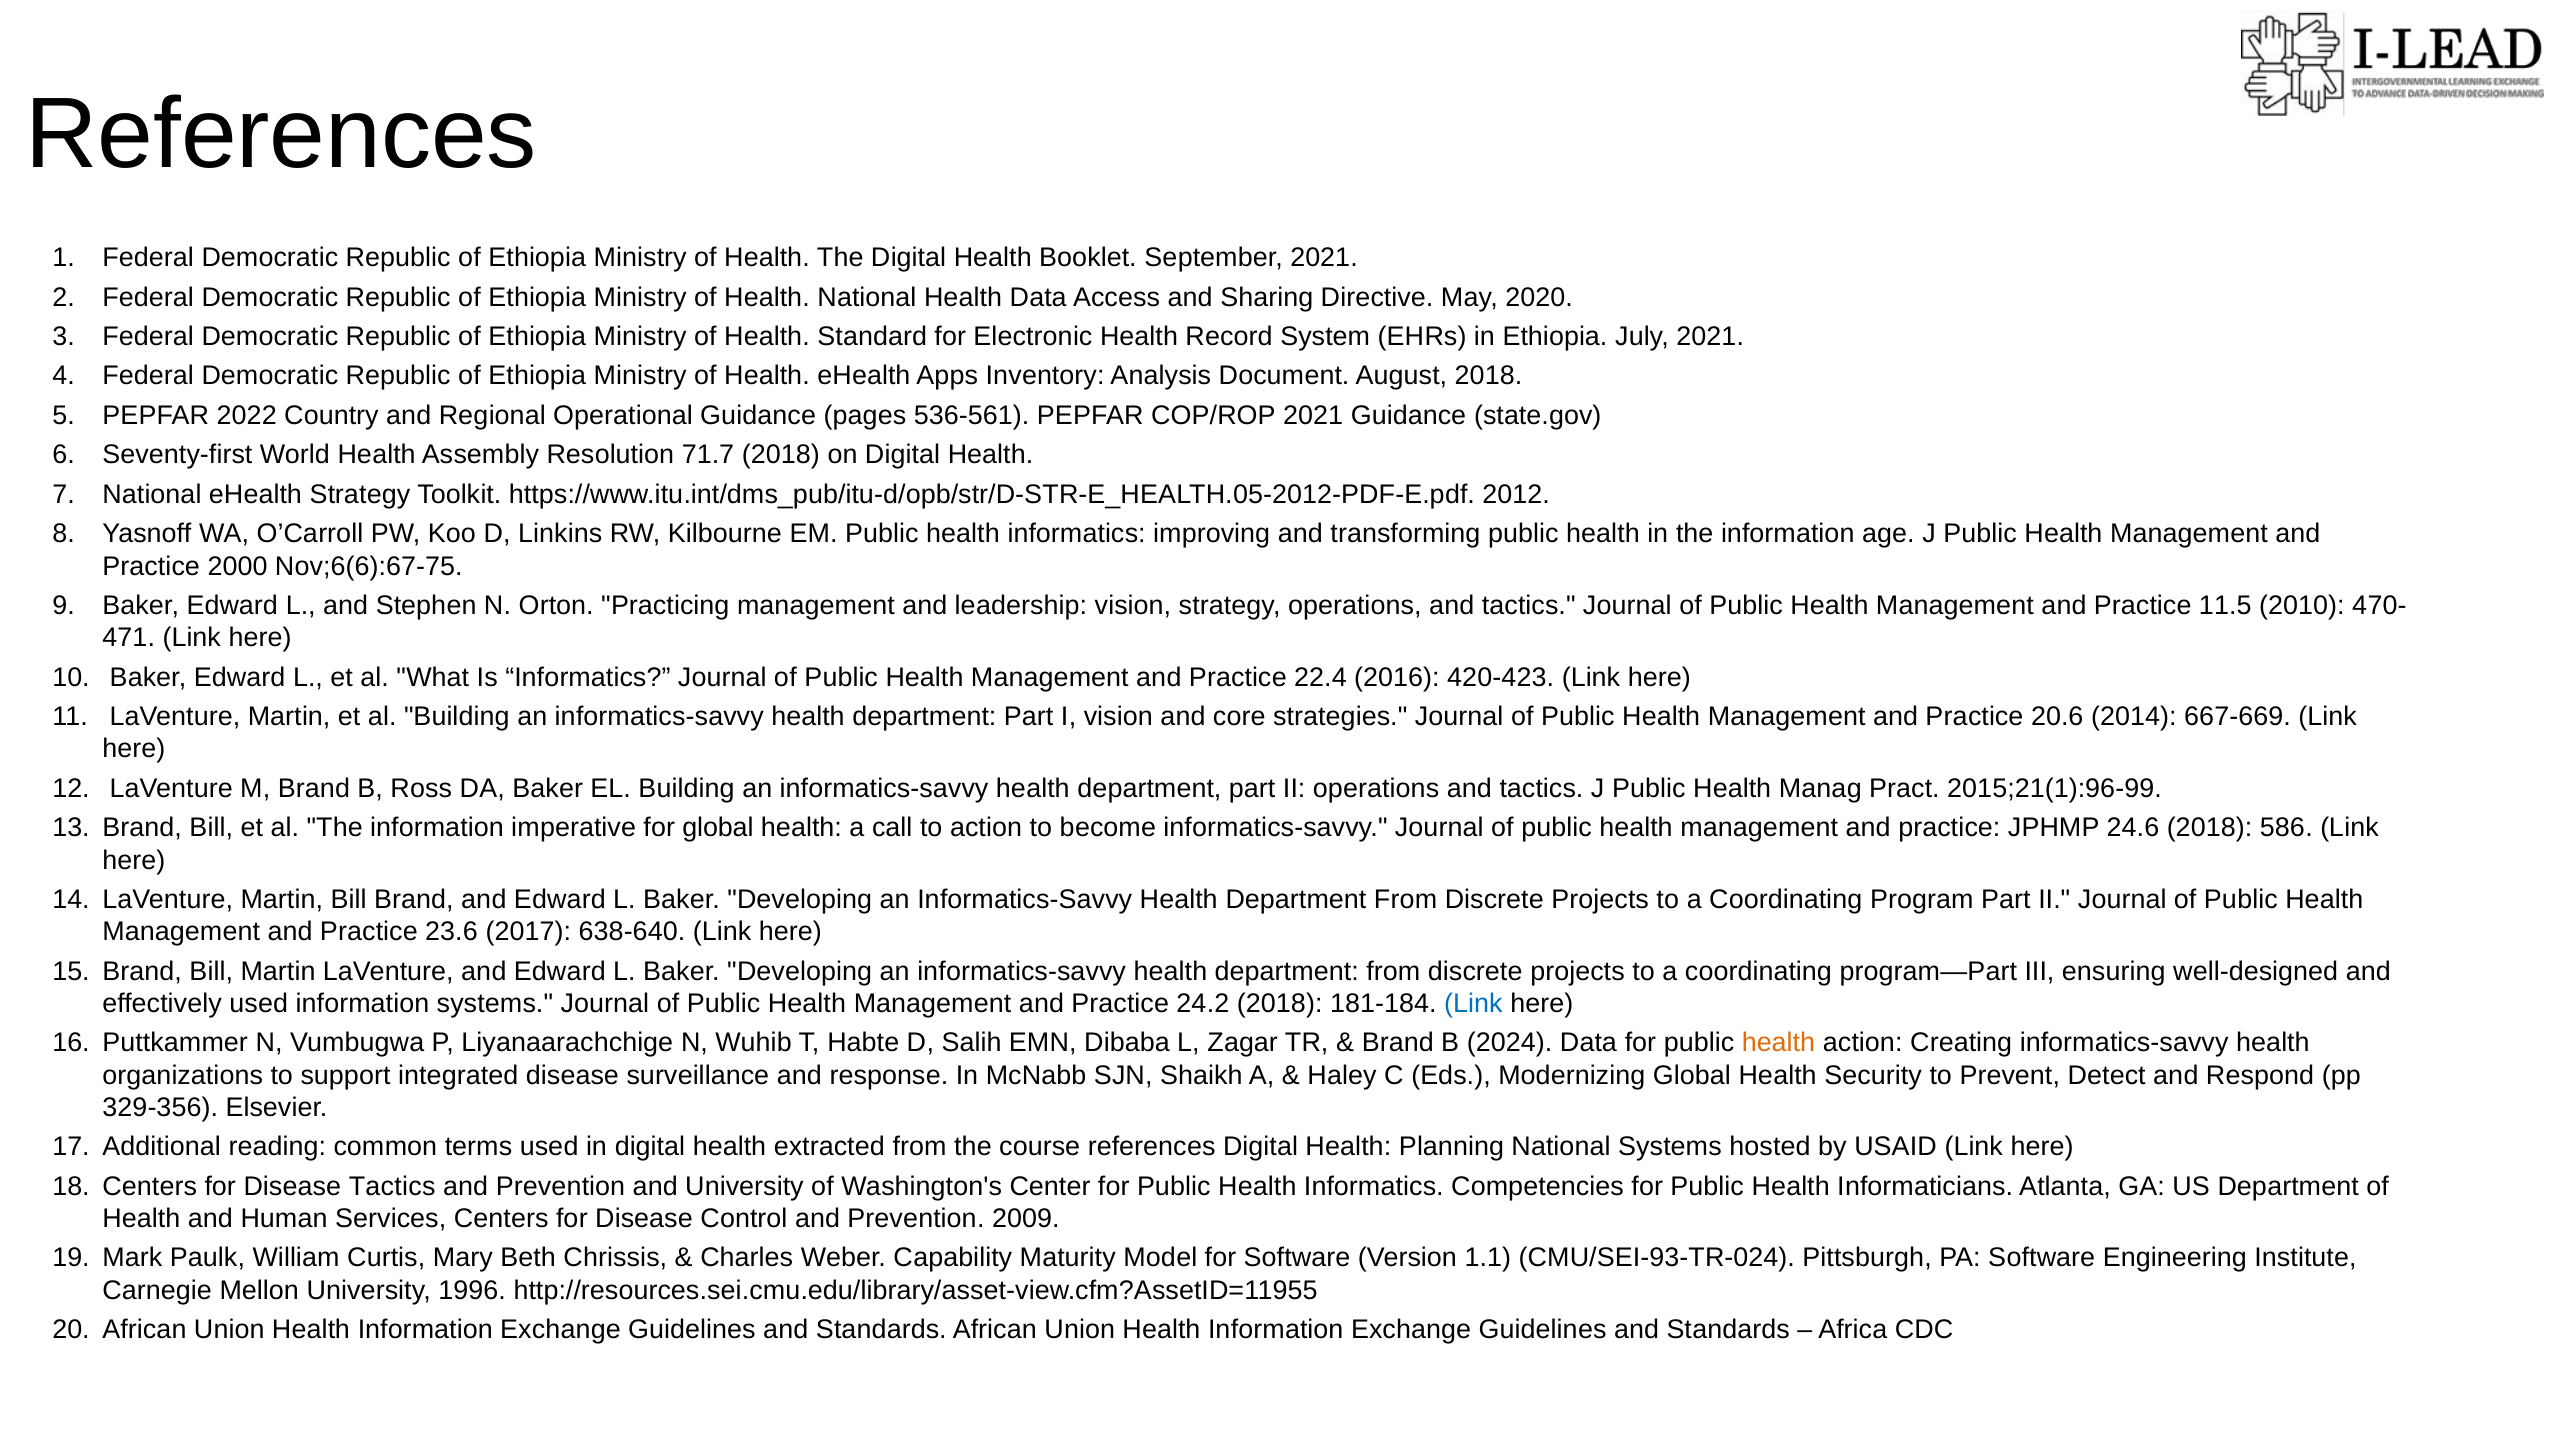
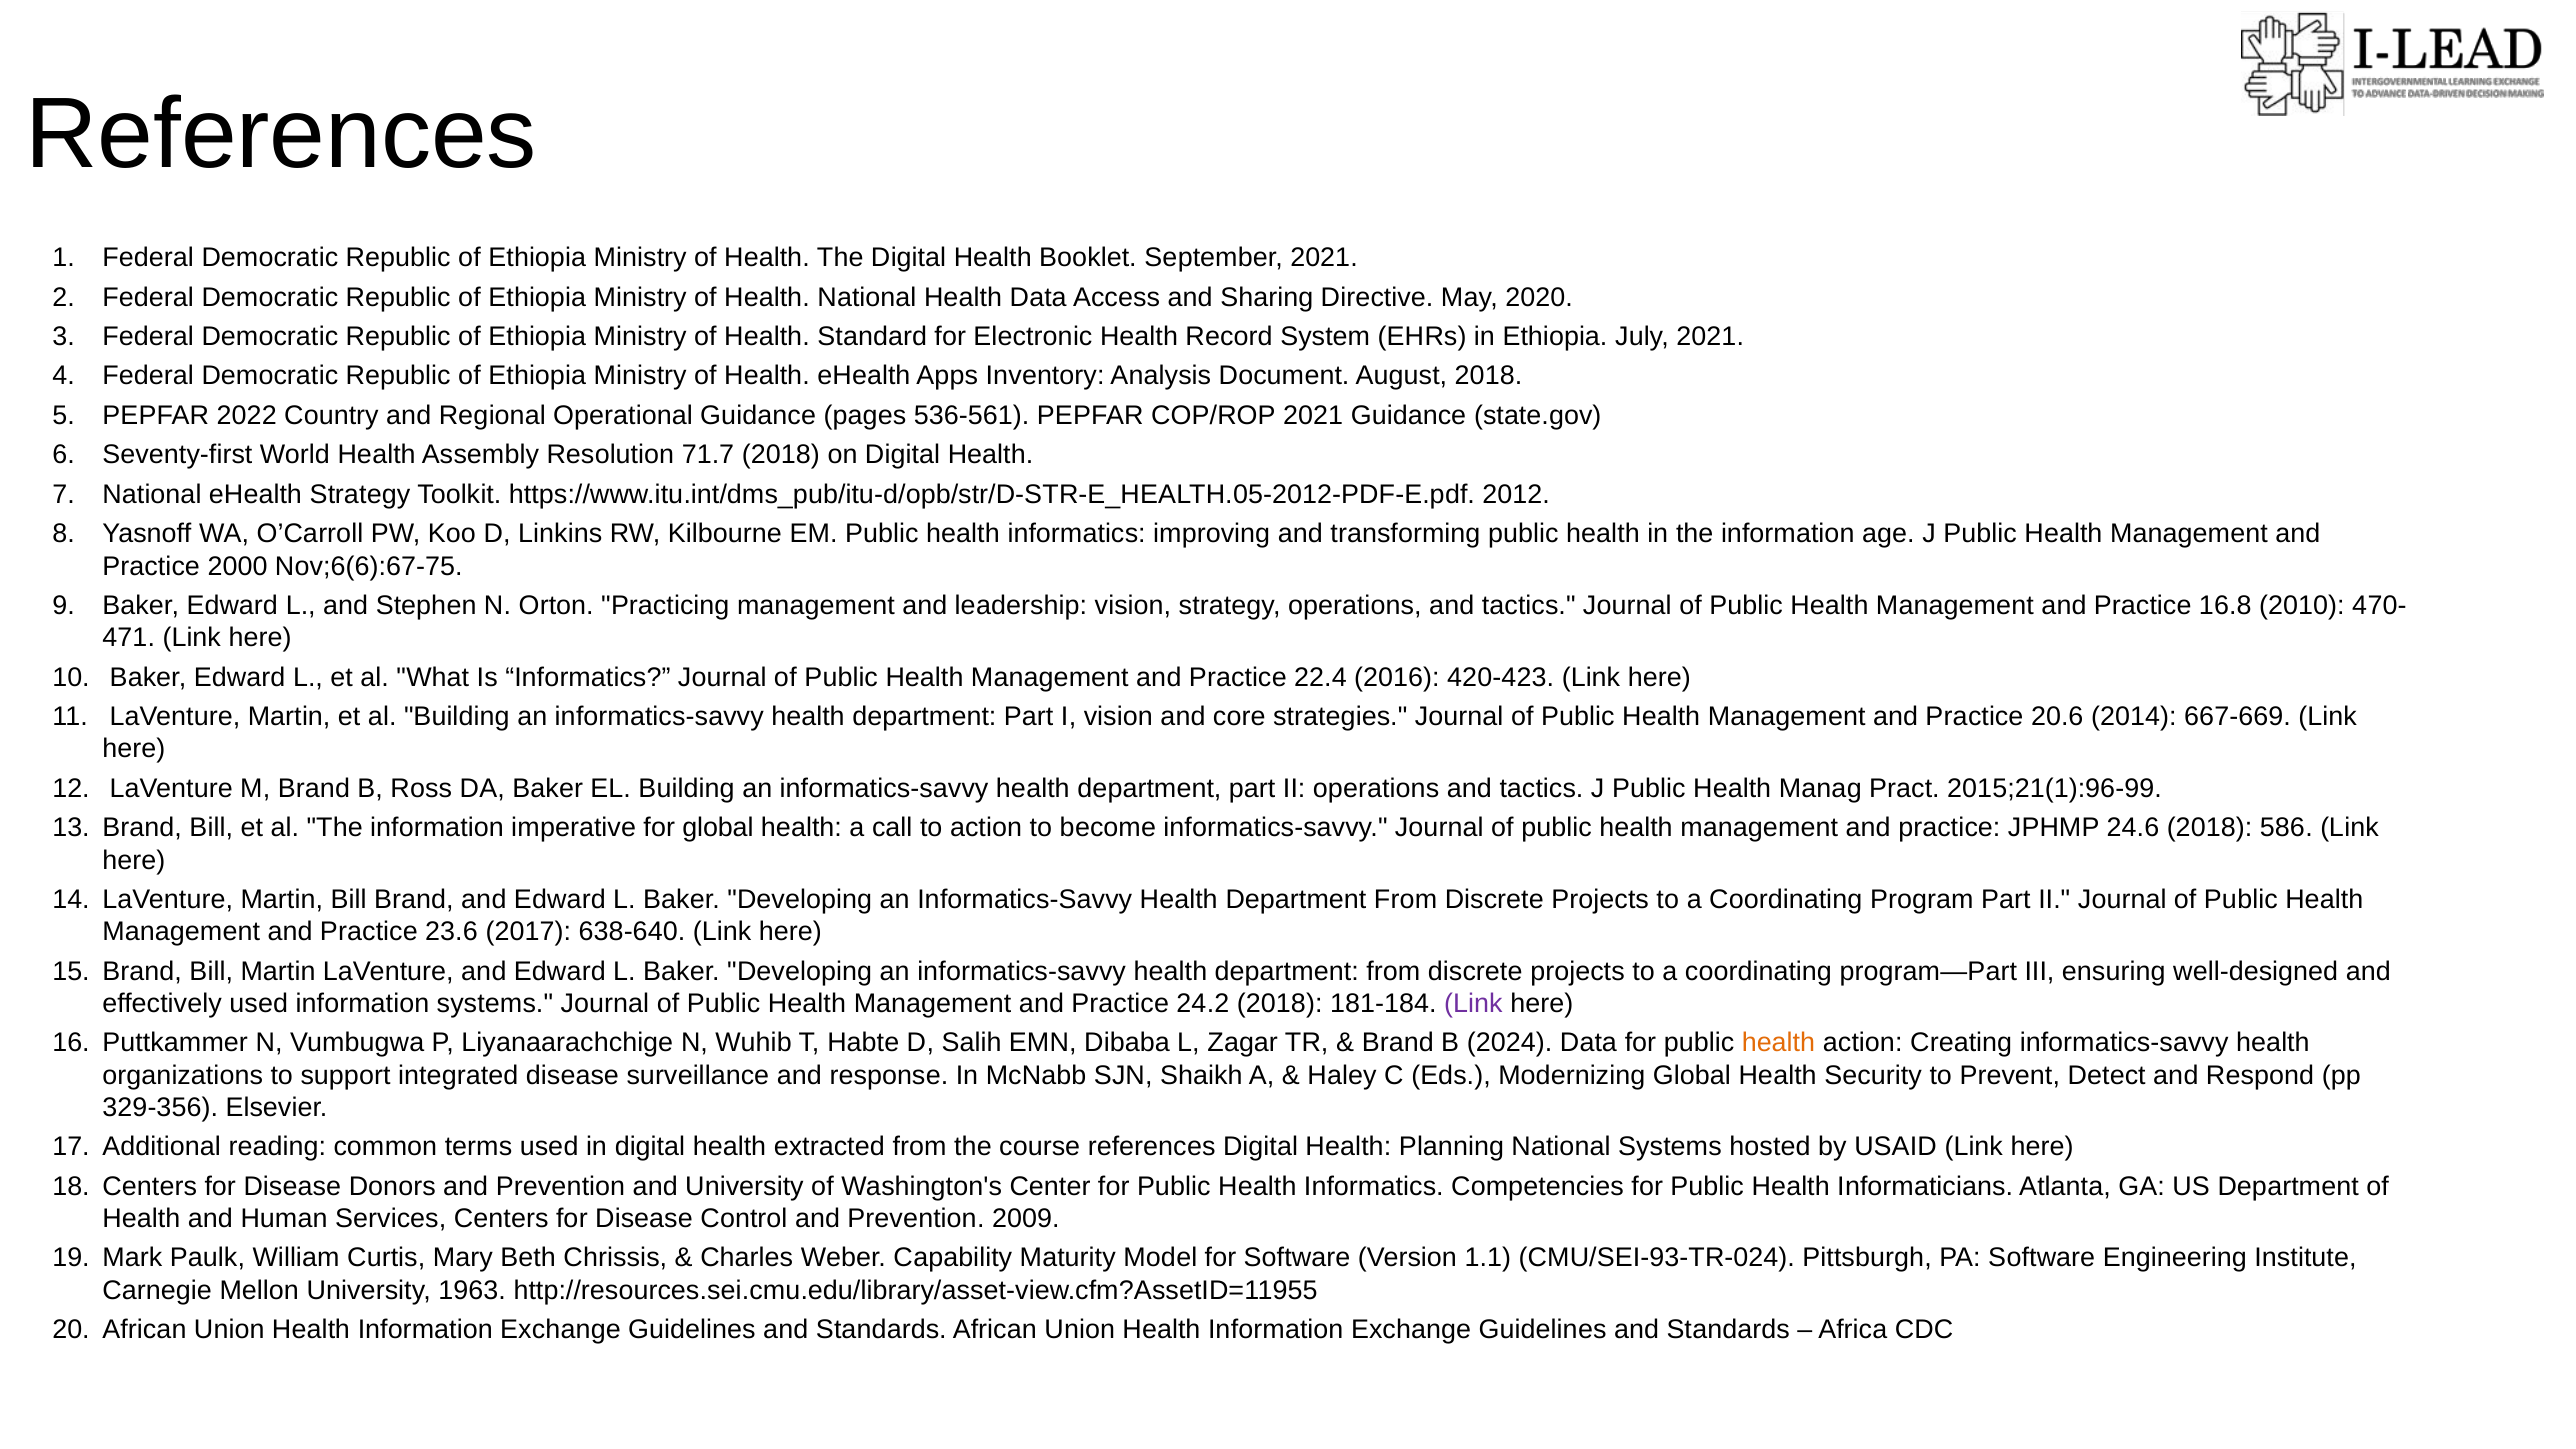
11.5: 11.5 -> 16.8
Link at (1473, 1004) colour: blue -> purple
Disease Tactics: Tactics -> Donors
1996: 1996 -> 1963
